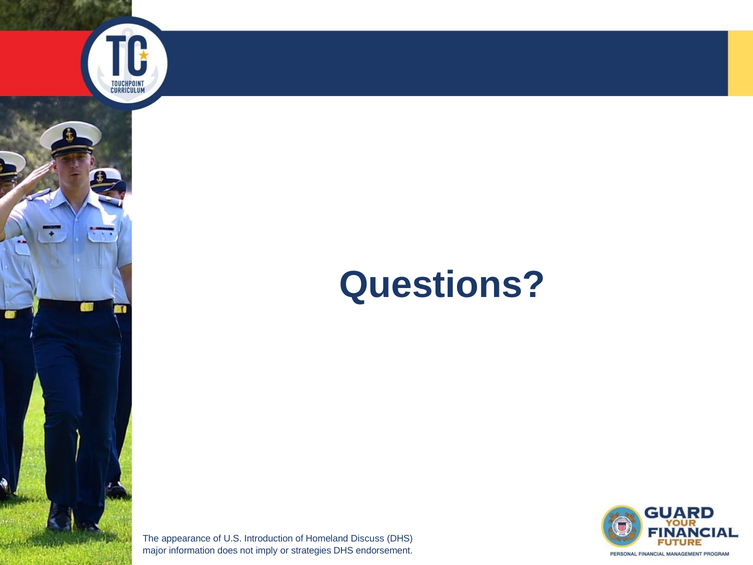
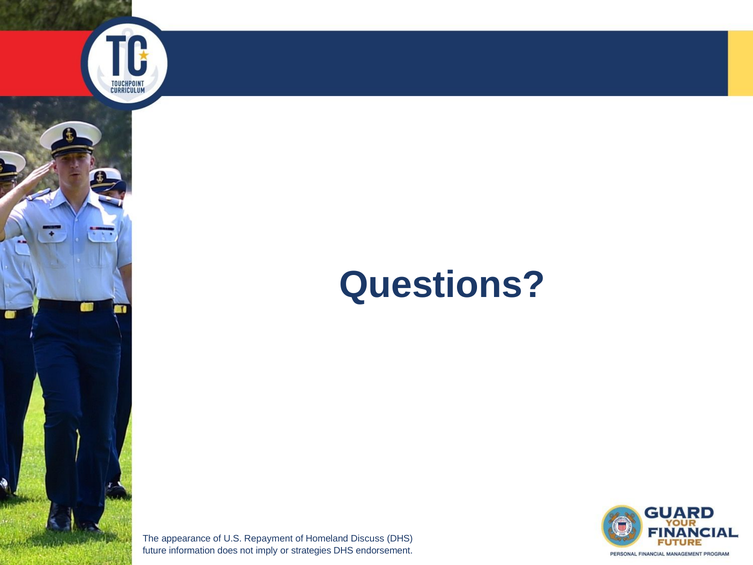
Introduction: Introduction -> Repayment
major: major -> future
